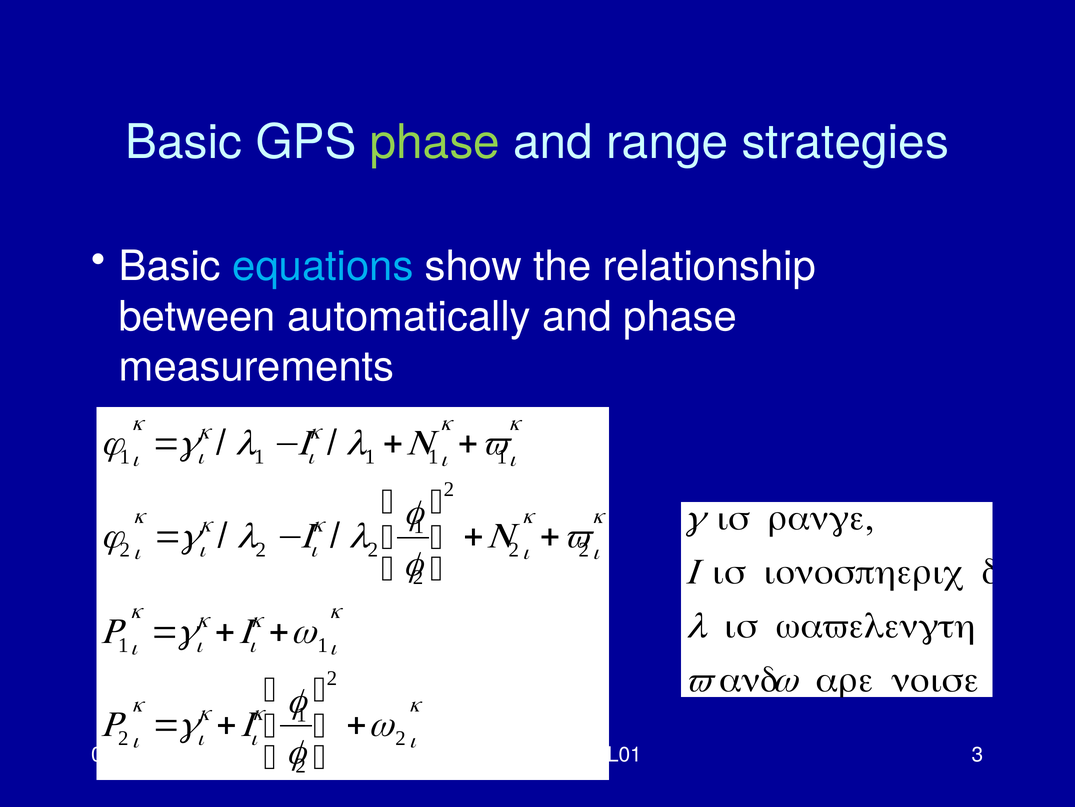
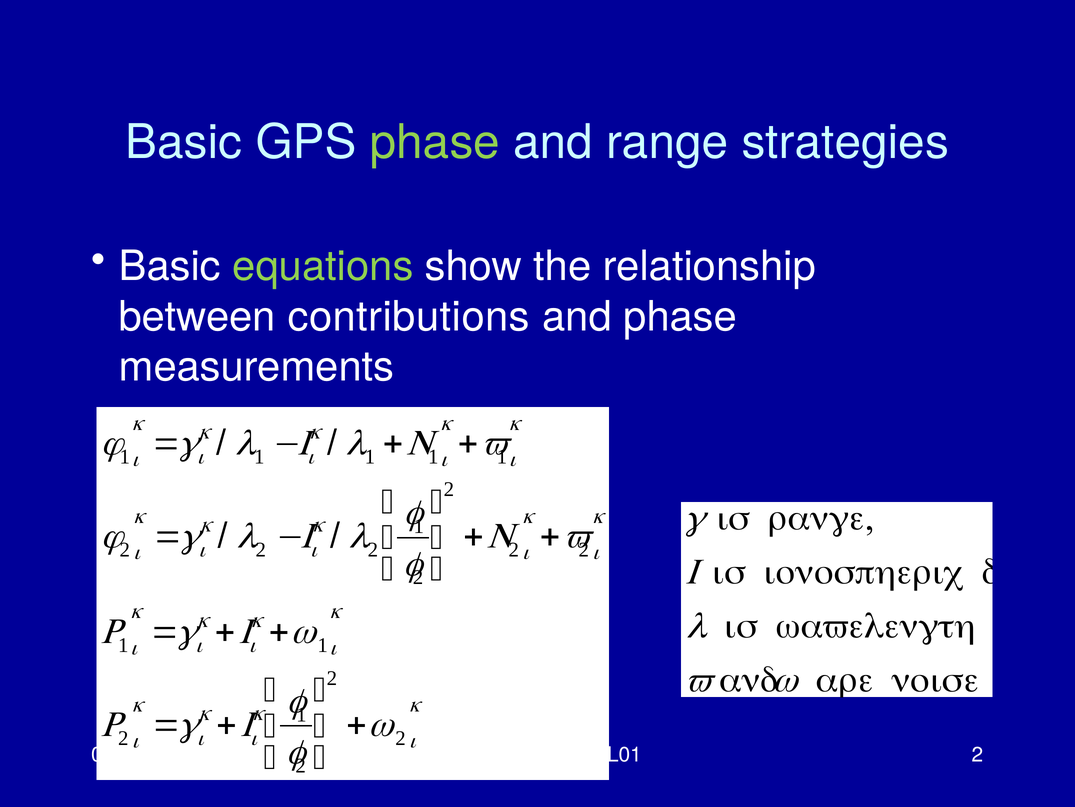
equations colour: light blue -> light green
automatically: automatically -> contributions
L01 3: 3 -> 2
